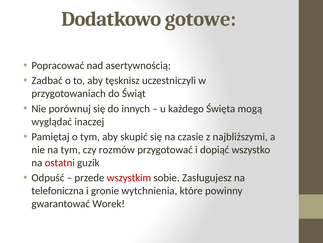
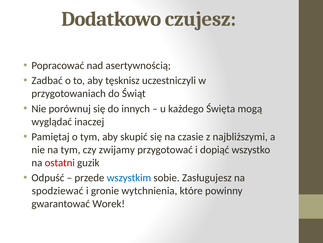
gotowe: gotowe -> czujesz
rozmów: rozmów -> zwijamy
wszystkim colour: red -> blue
telefoniczna: telefoniczna -> spodziewać
